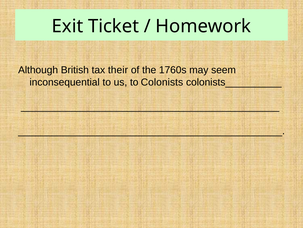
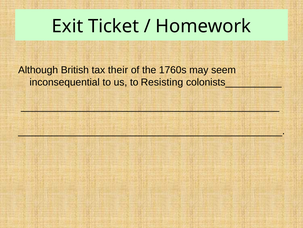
Colonists: Colonists -> Resisting
